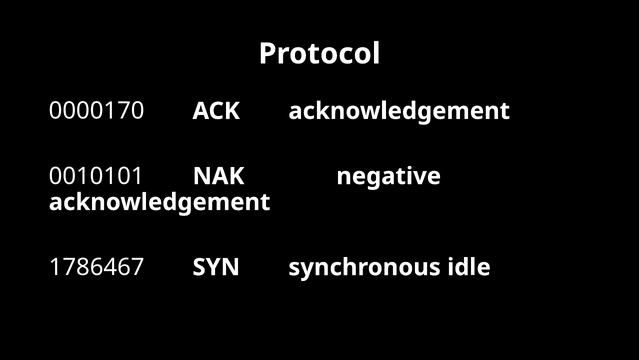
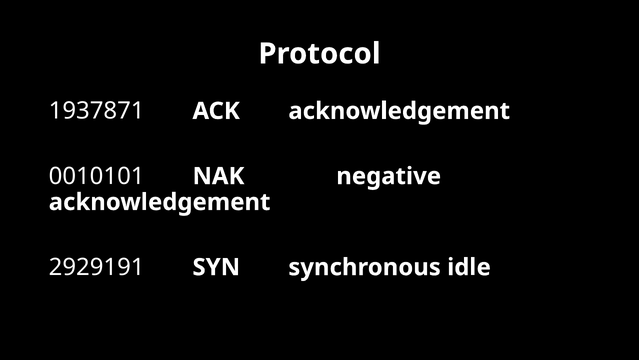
0000170: 0000170 -> 1937871
1786467: 1786467 -> 2929191
